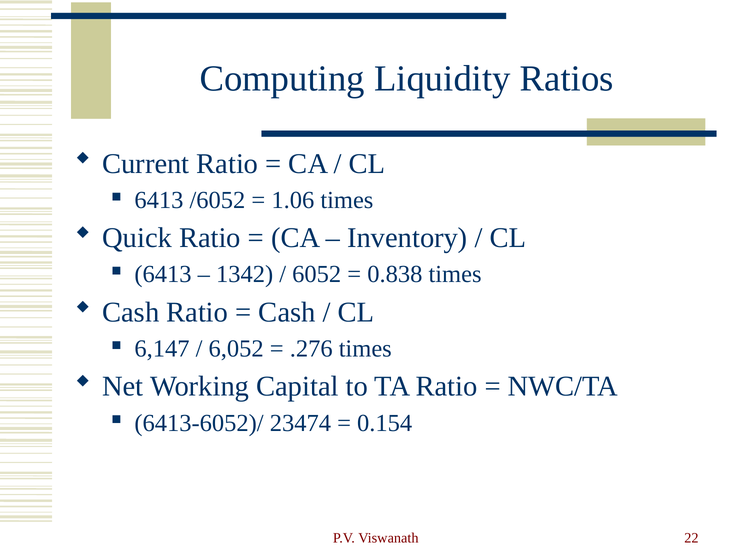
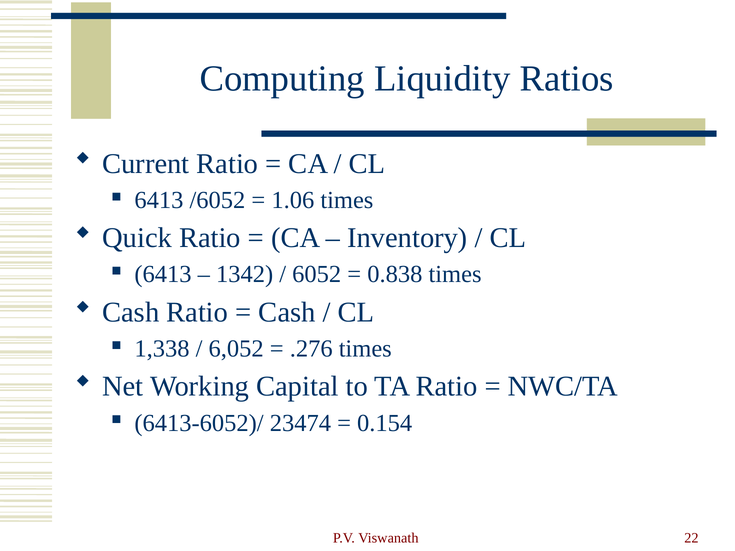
6,147: 6,147 -> 1,338
